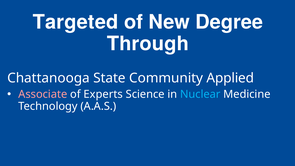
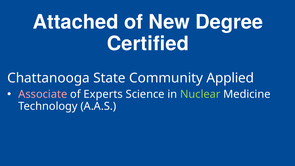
Targeted: Targeted -> Attached
Through: Through -> Certified
Nuclear colour: light blue -> light green
